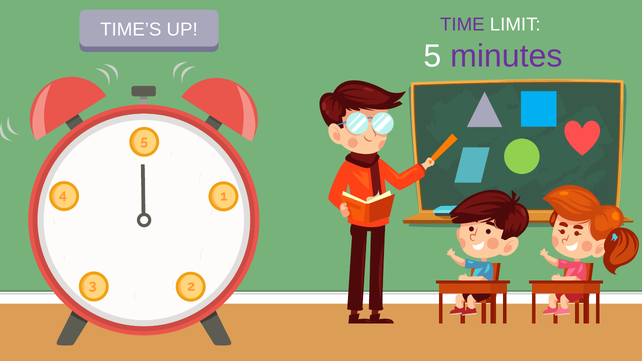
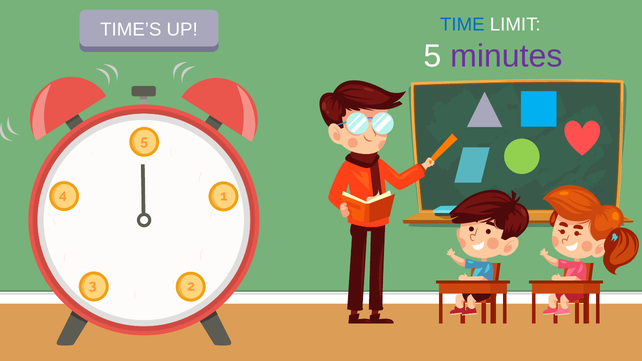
TIME colour: purple -> blue
